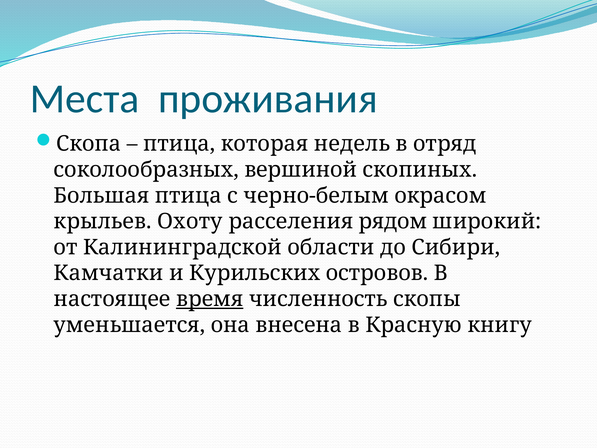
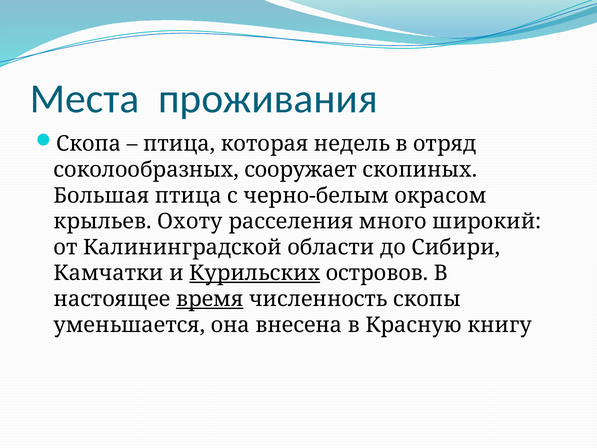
вершиной: вершиной -> сооружает
рядом: рядом -> много
Курильских underline: none -> present
